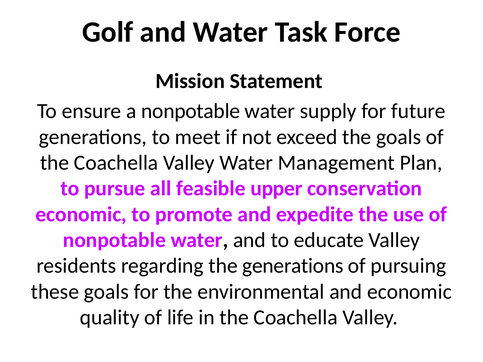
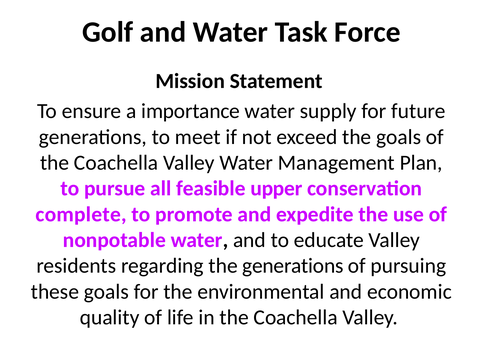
a nonpotable: nonpotable -> importance
economic at (81, 214): economic -> complete
